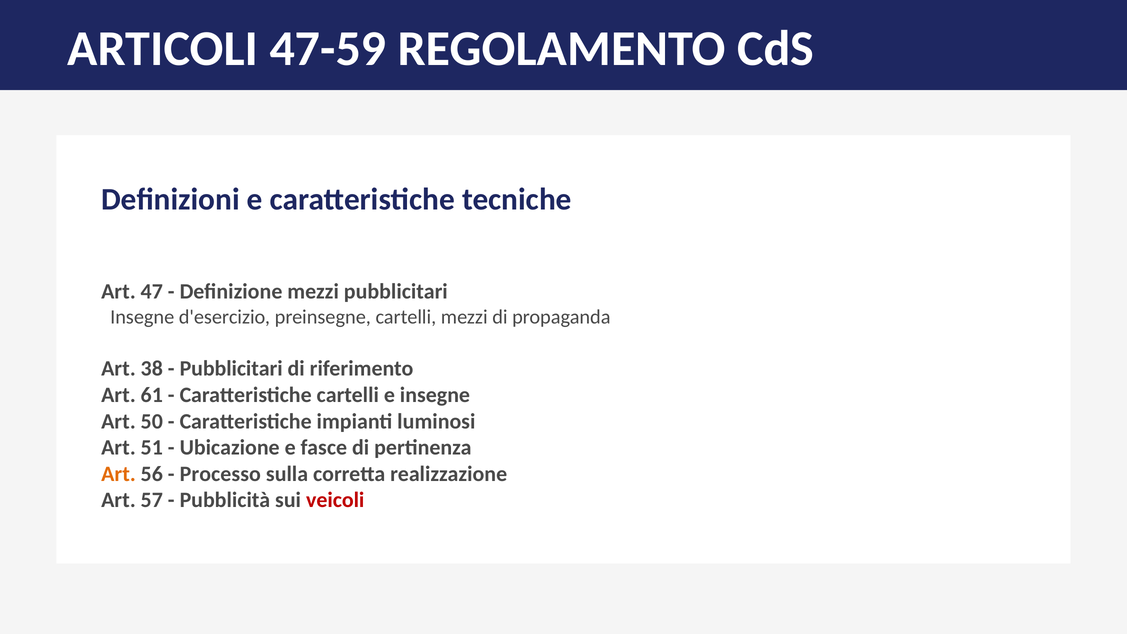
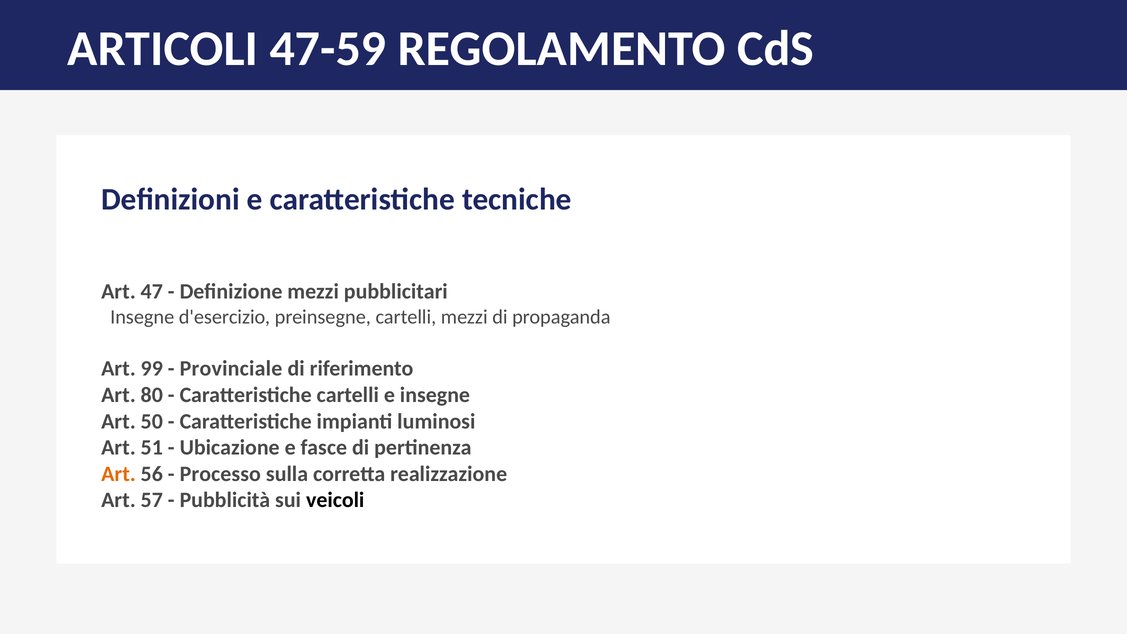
38: 38 -> 99
Pubblicitari at (231, 369): Pubblicitari -> Provinciale
61: 61 -> 80
veicoli colour: red -> black
